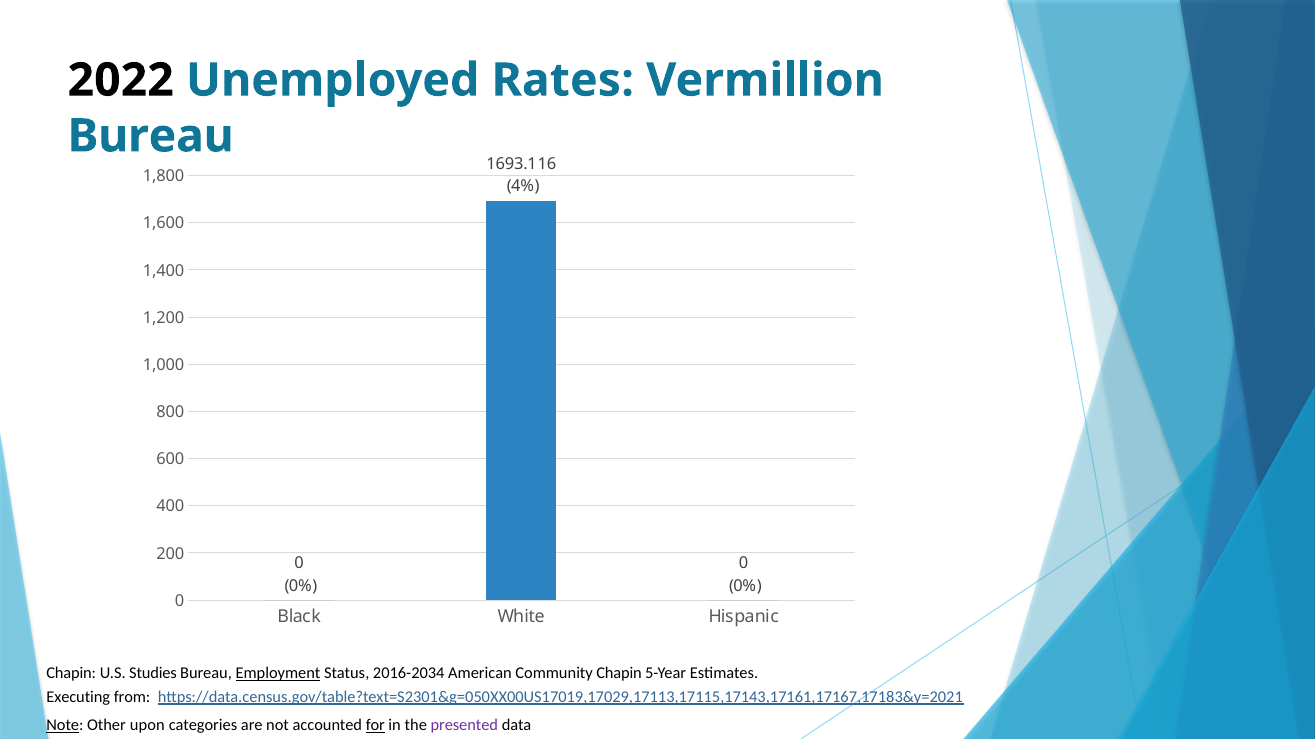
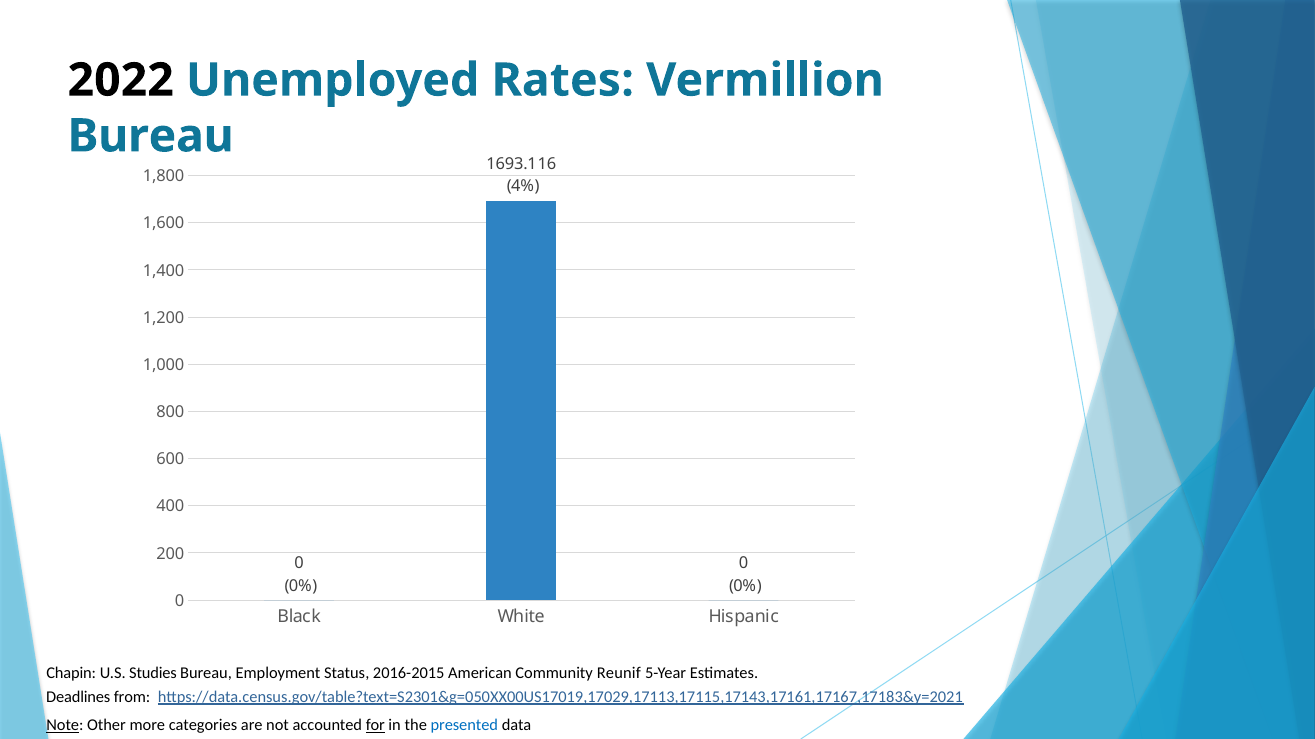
Employment underline: present -> none
2016-2034: 2016-2034 -> 2016-2015
Community Chapin: Chapin -> Reunif
Executing: Executing -> Deadlines
upon: upon -> more
presented colour: purple -> blue
